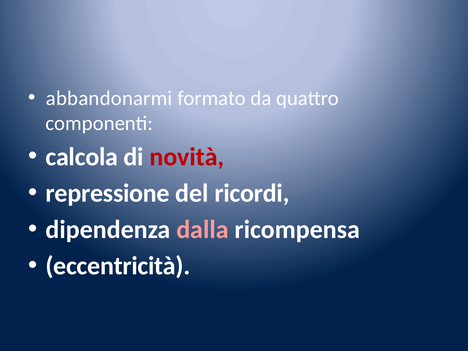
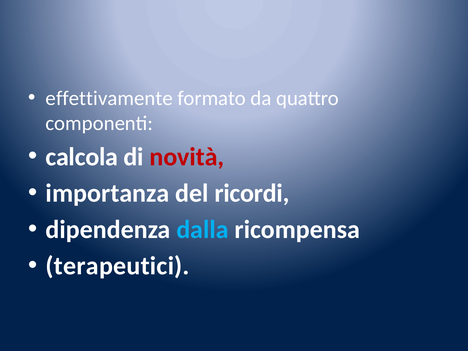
abbandonarmi: abbandonarmi -> effettivamente
repressione: repressione -> importanza
dalla colour: pink -> light blue
eccentricità: eccentricità -> terapeutici
